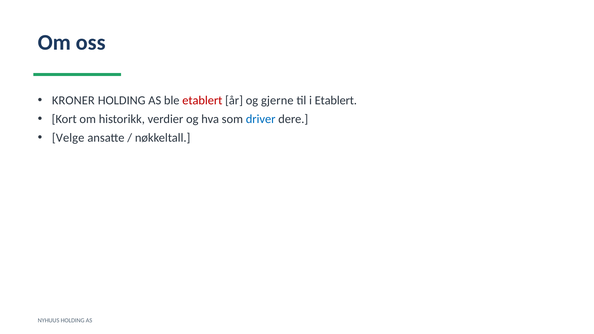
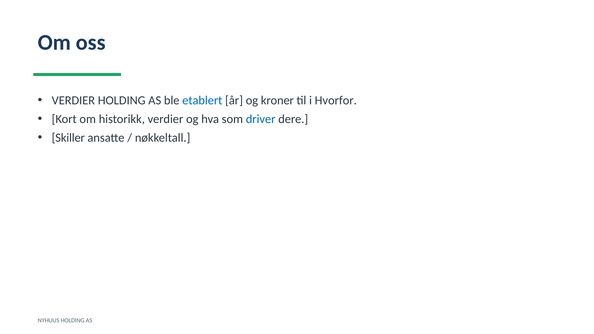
KRONER at (73, 101): KRONER -> VERDIER
etablert at (202, 101) colour: red -> blue
gjerne: gjerne -> kroner
i Etablert: Etablert -> Hvorfor
Velge: Velge -> Skiller
